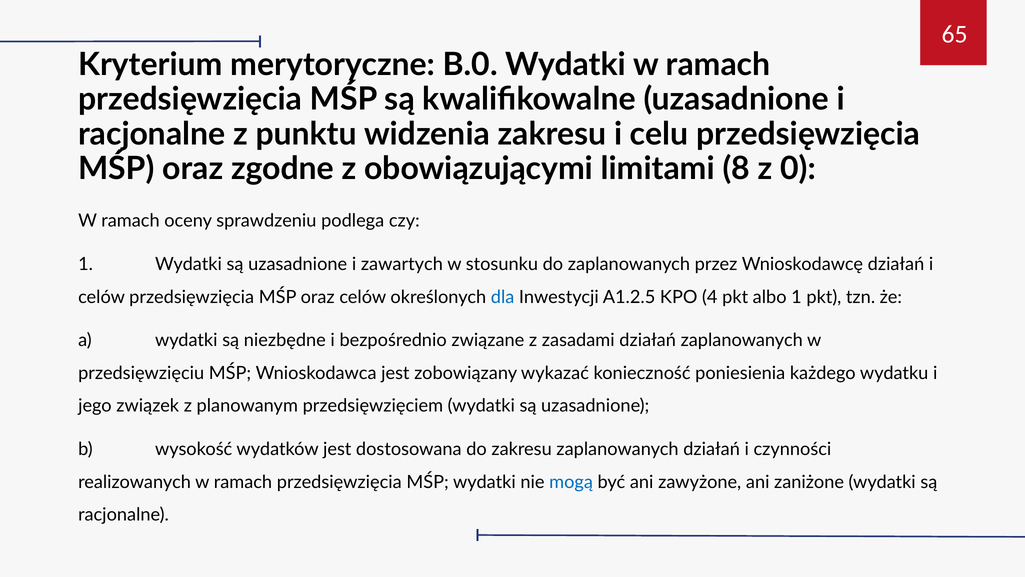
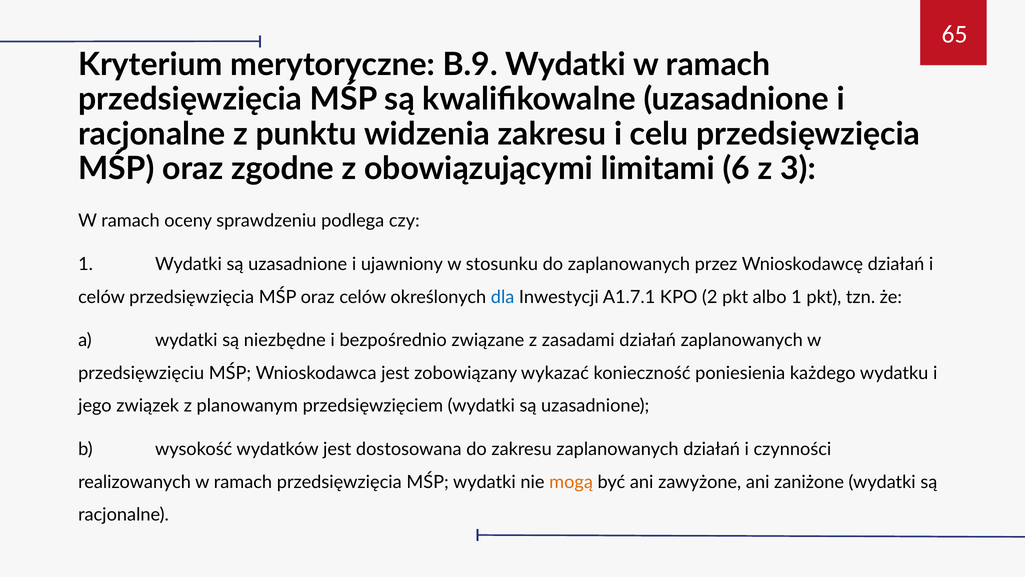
B.0: B.0 -> B.9
8: 8 -> 6
0: 0 -> 3
zawartych: zawartych -> ujawniony
A1.2.5: A1.2.5 -> A1.7.1
4: 4 -> 2
mogą colour: blue -> orange
